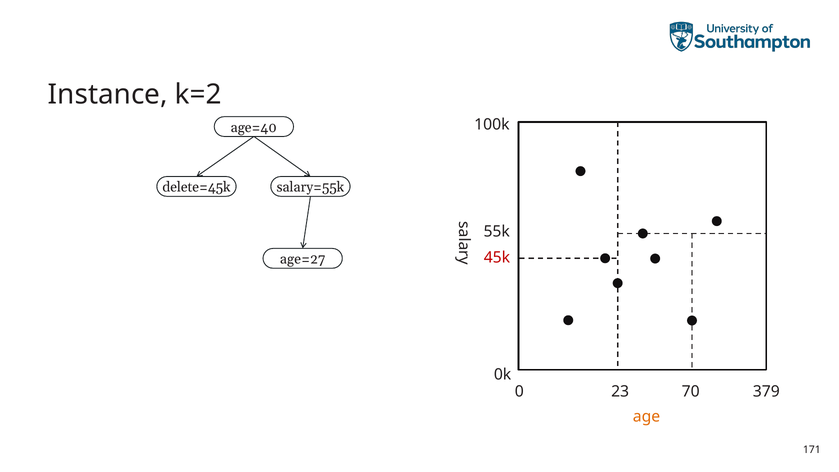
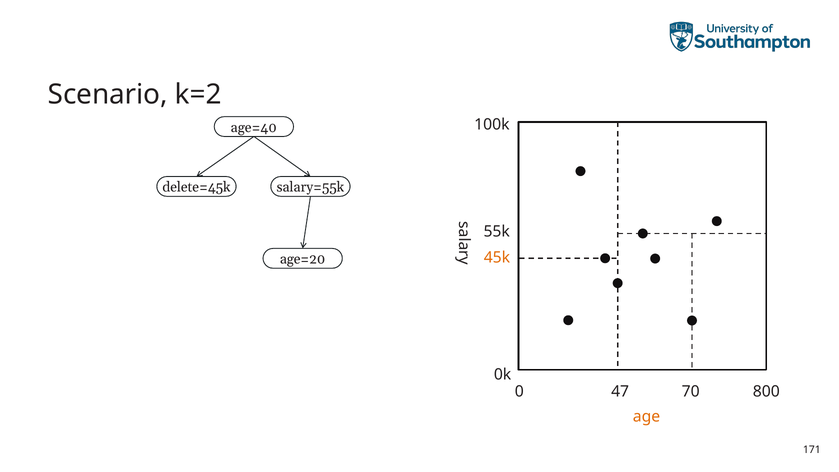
Instance: Instance -> Scenario
45k colour: red -> orange
age=27: age=27 -> age=20
23: 23 -> 47
379: 379 -> 800
